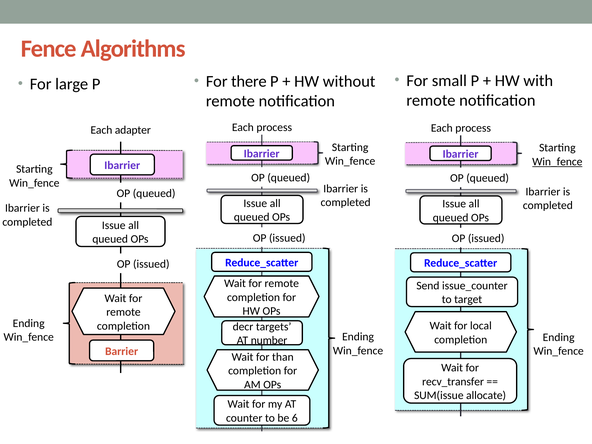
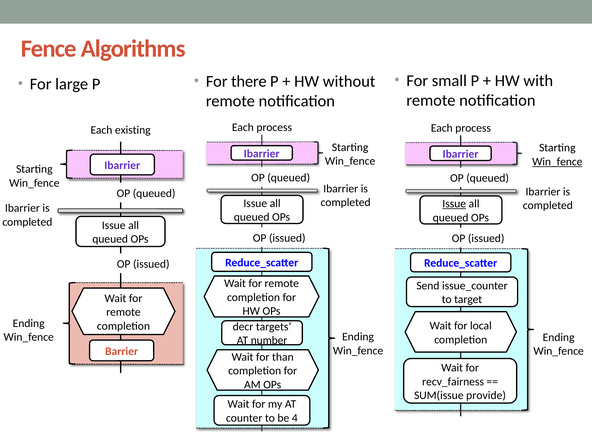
adapter: adapter -> existing
Issue at (454, 204) underline: none -> present
recv_transfer: recv_transfer -> recv_fairness
allocate: allocate -> provide
6: 6 -> 4
